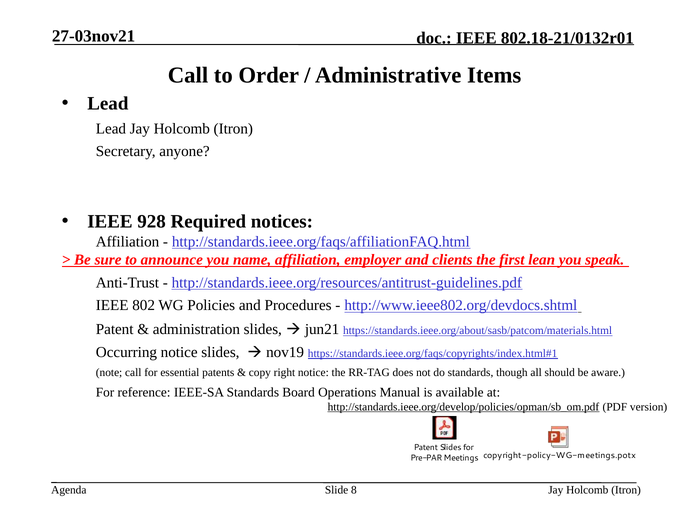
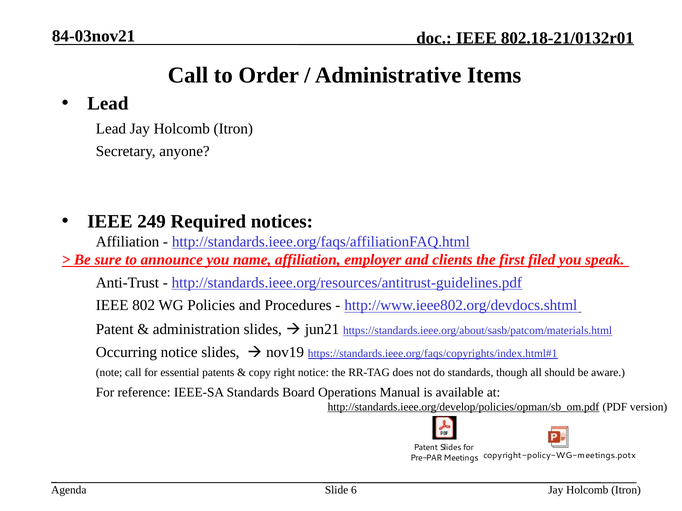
27-03nov21: 27-03nov21 -> 84-03nov21
928: 928 -> 249
lean: lean -> filed
8: 8 -> 6
